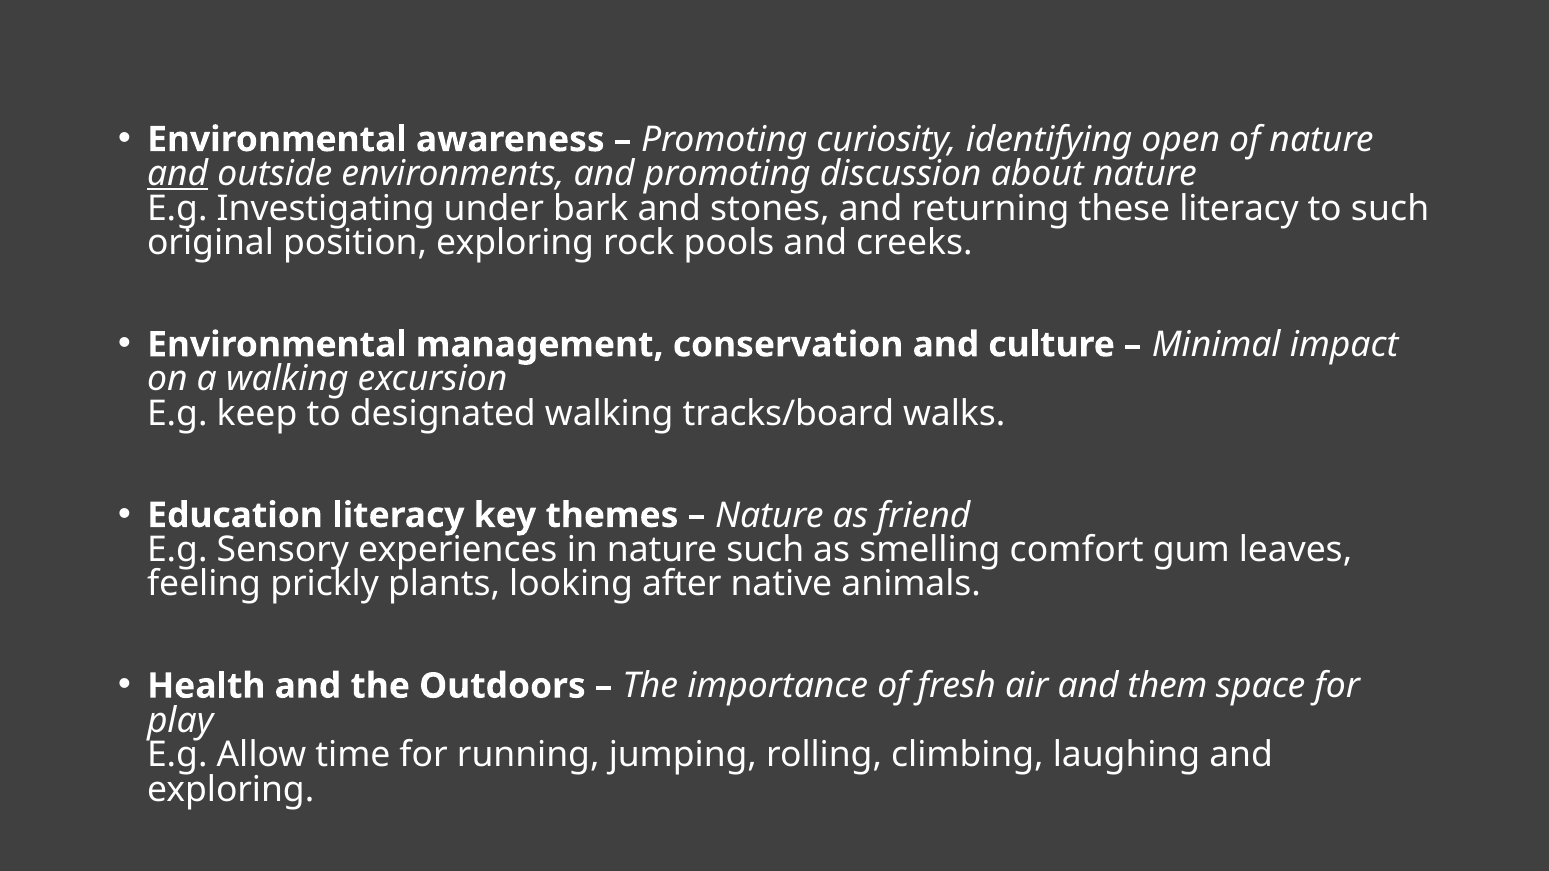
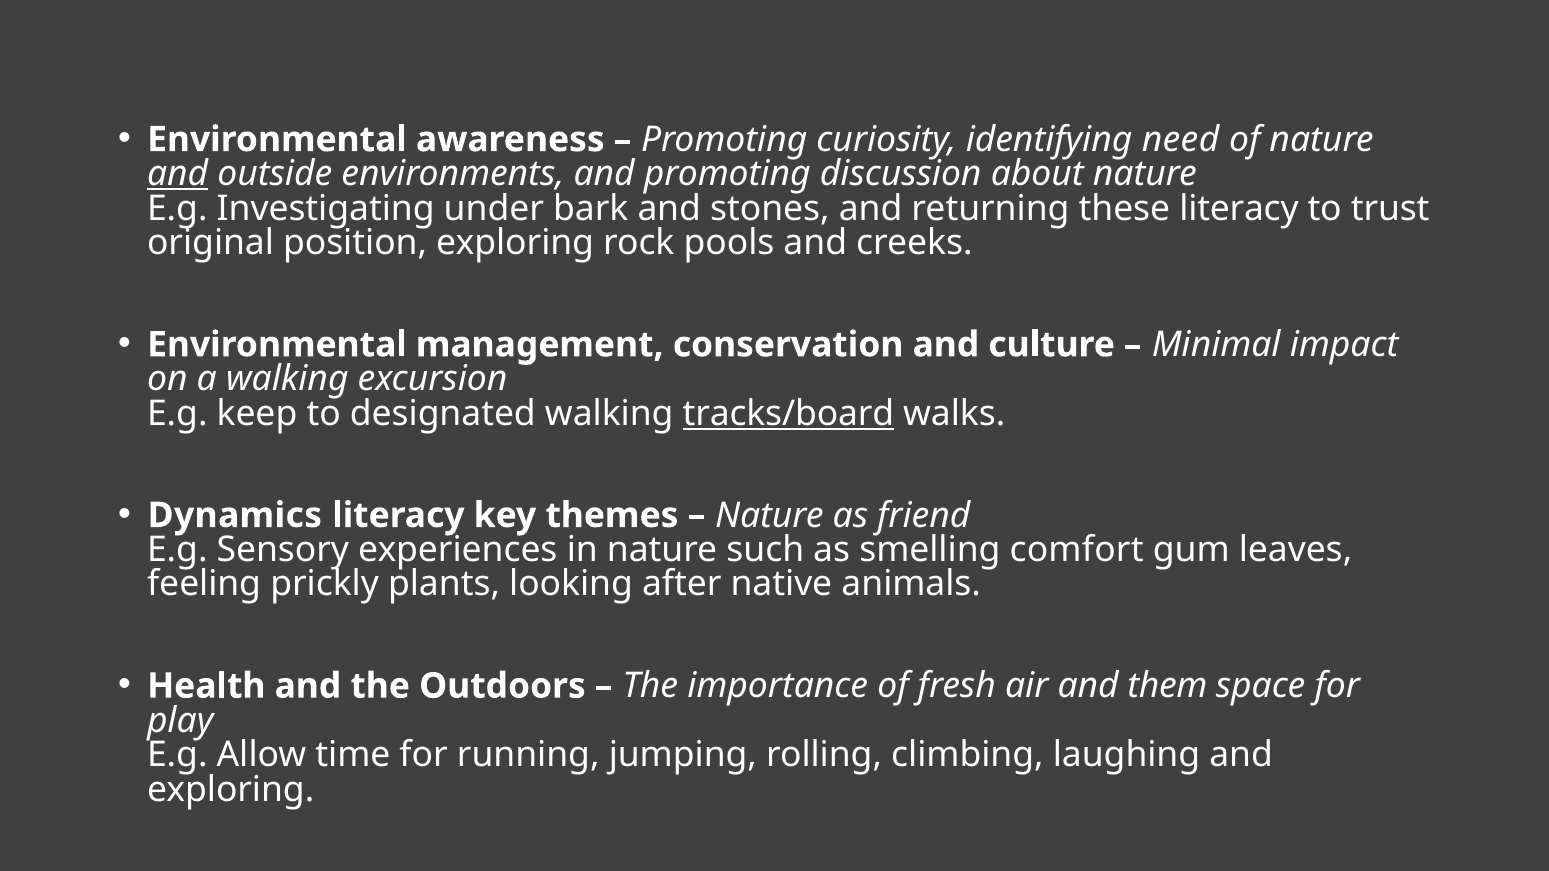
open: open -> need
to such: such -> trust
tracks/board underline: none -> present
Education: Education -> Dynamics
